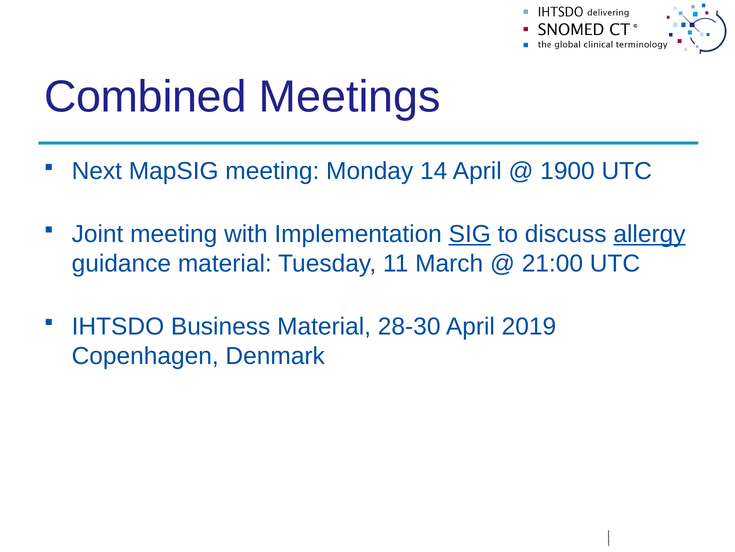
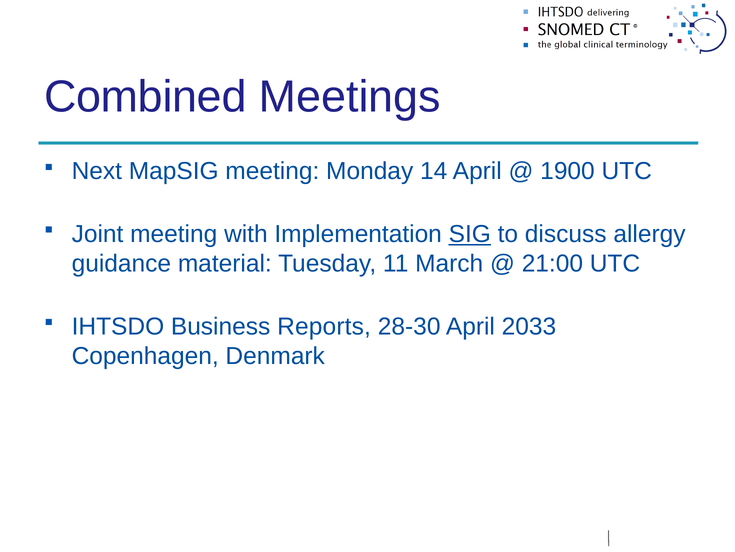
allergy underline: present -> none
Business Material: Material -> Reports
2019: 2019 -> 2033
